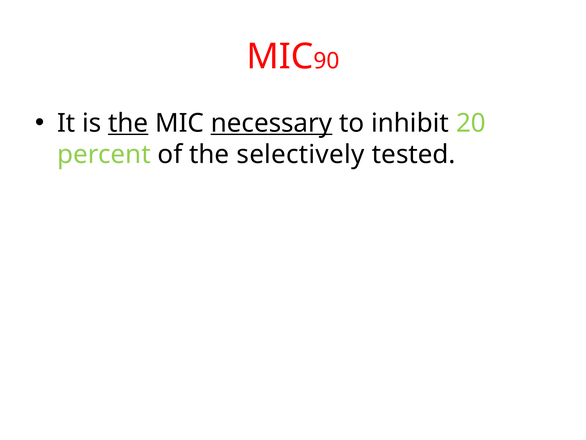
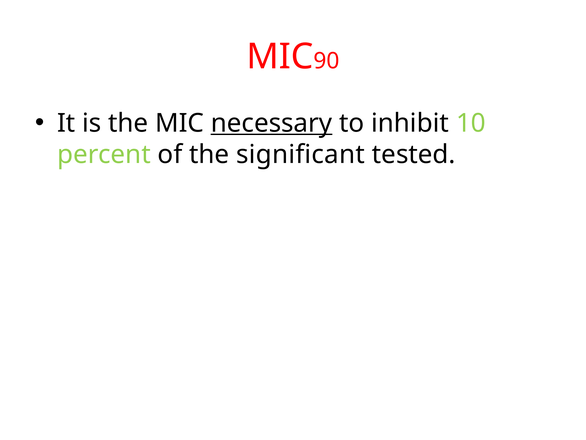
the at (128, 123) underline: present -> none
20: 20 -> 10
selectively: selectively -> significant
